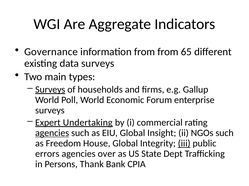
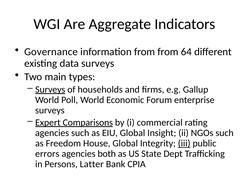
65: 65 -> 64
Undertaking: Undertaking -> Comparisons
agencies at (52, 133) underline: present -> none
over: over -> both
Thank: Thank -> Latter
